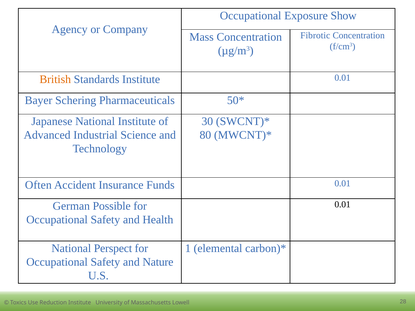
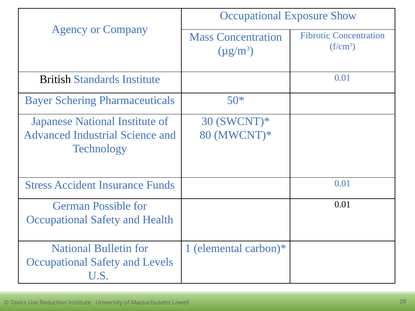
British colour: orange -> black
Often: Often -> Stress
Perspect: Perspect -> Bulletin
Nature: Nature -> Levels
